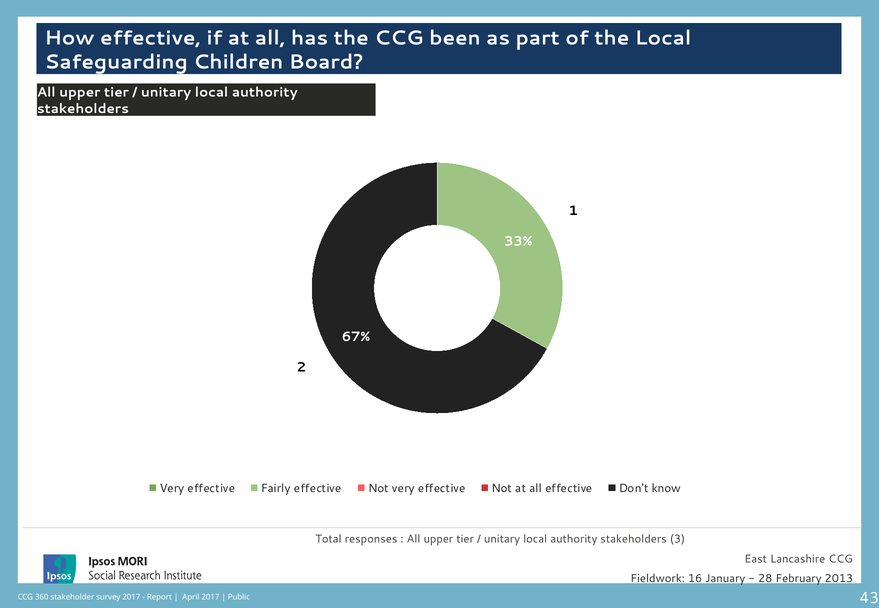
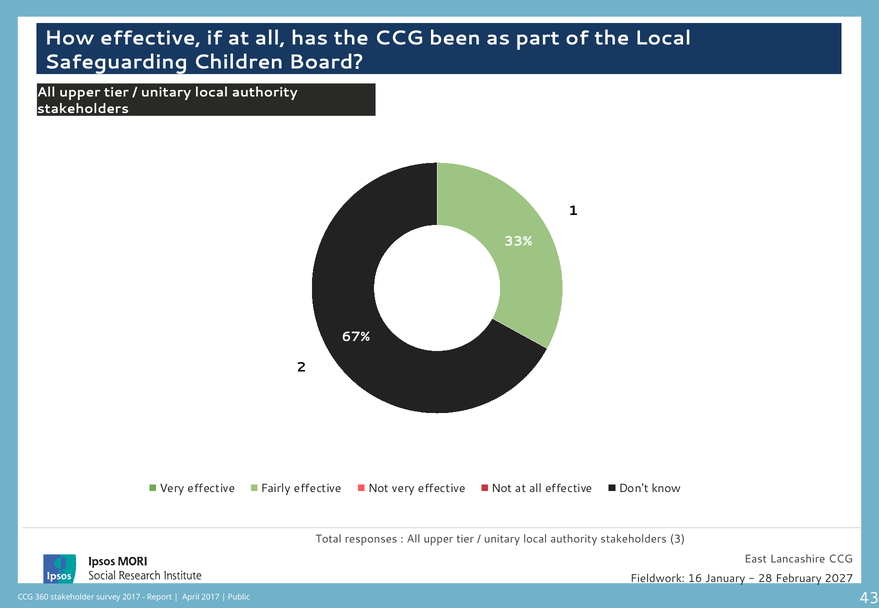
2013: 2013 -> 2027
